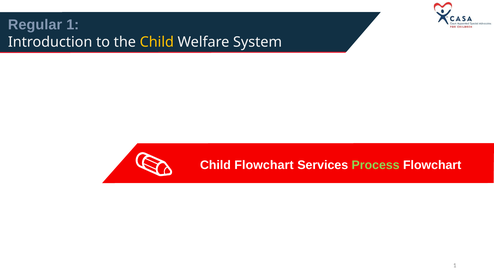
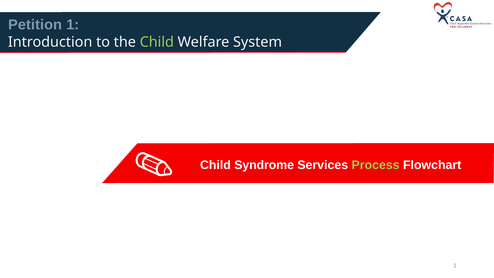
Regular: Regular -> Petition
Child at (157, 42) colour: yellow -> light green
Child Flowchart: Flowchart -> Syndrome
